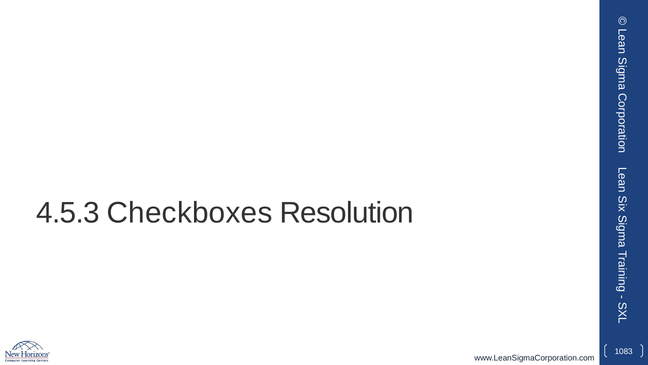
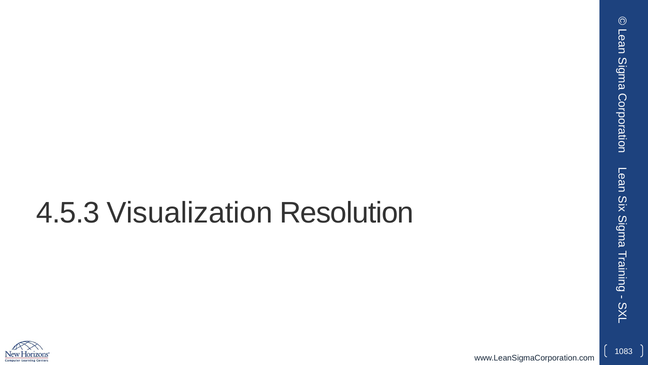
Checkboxes: Checkboxes -> Visualization
